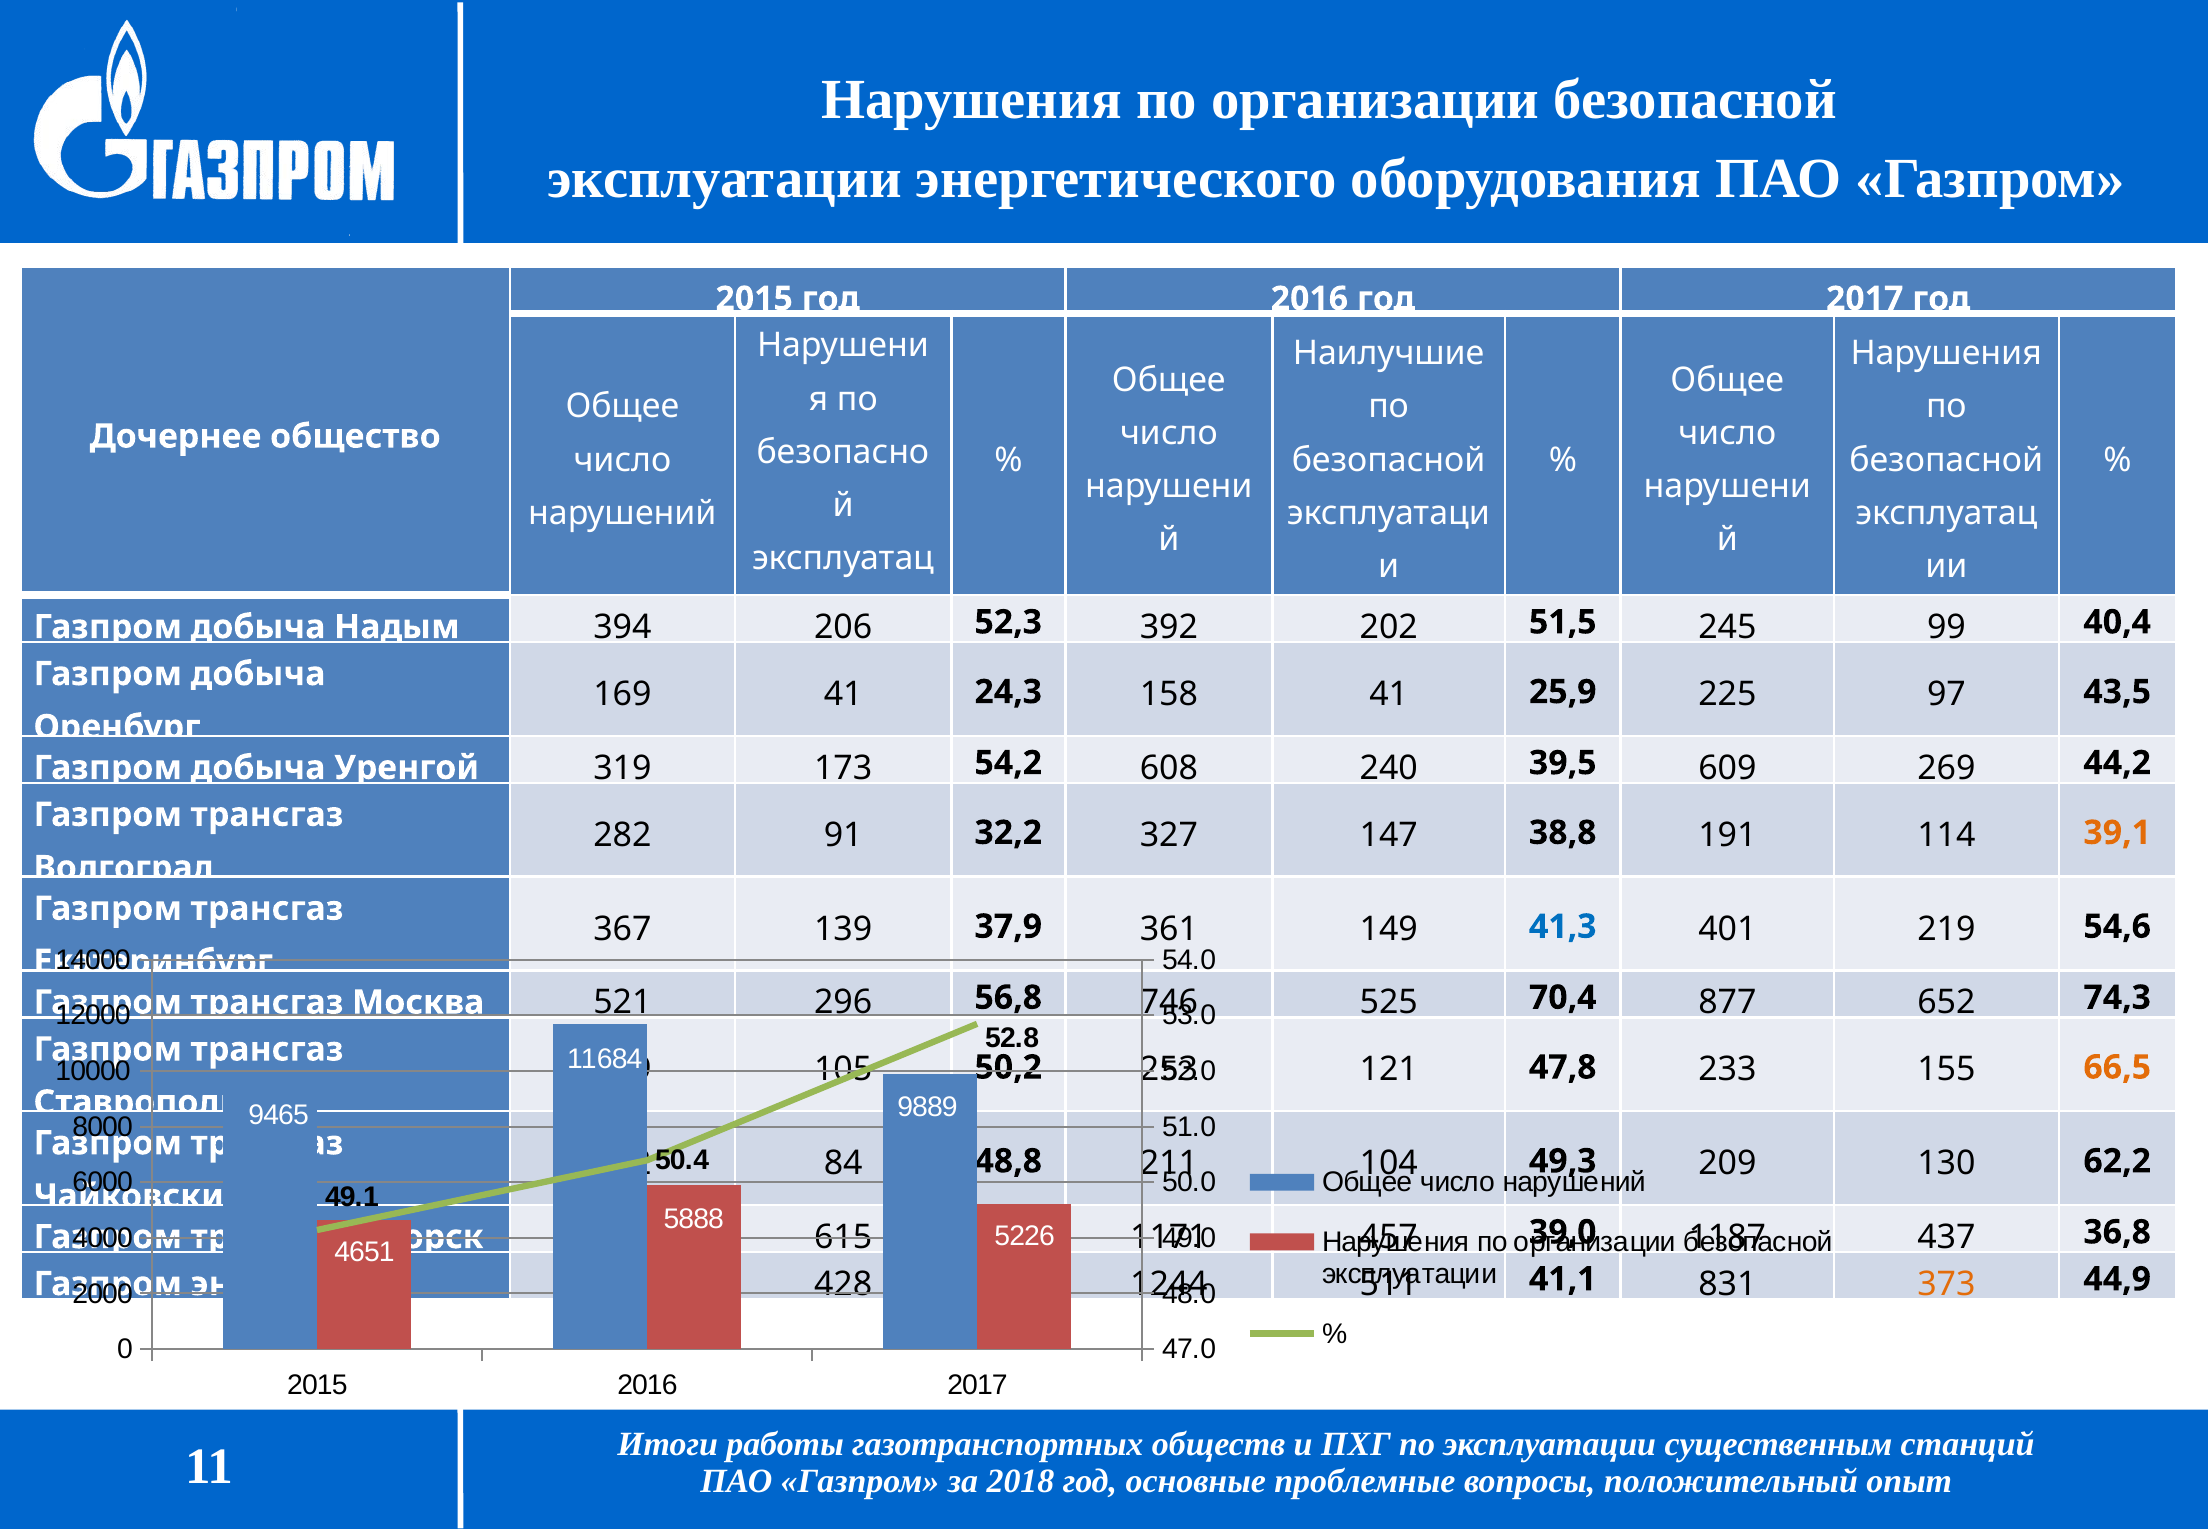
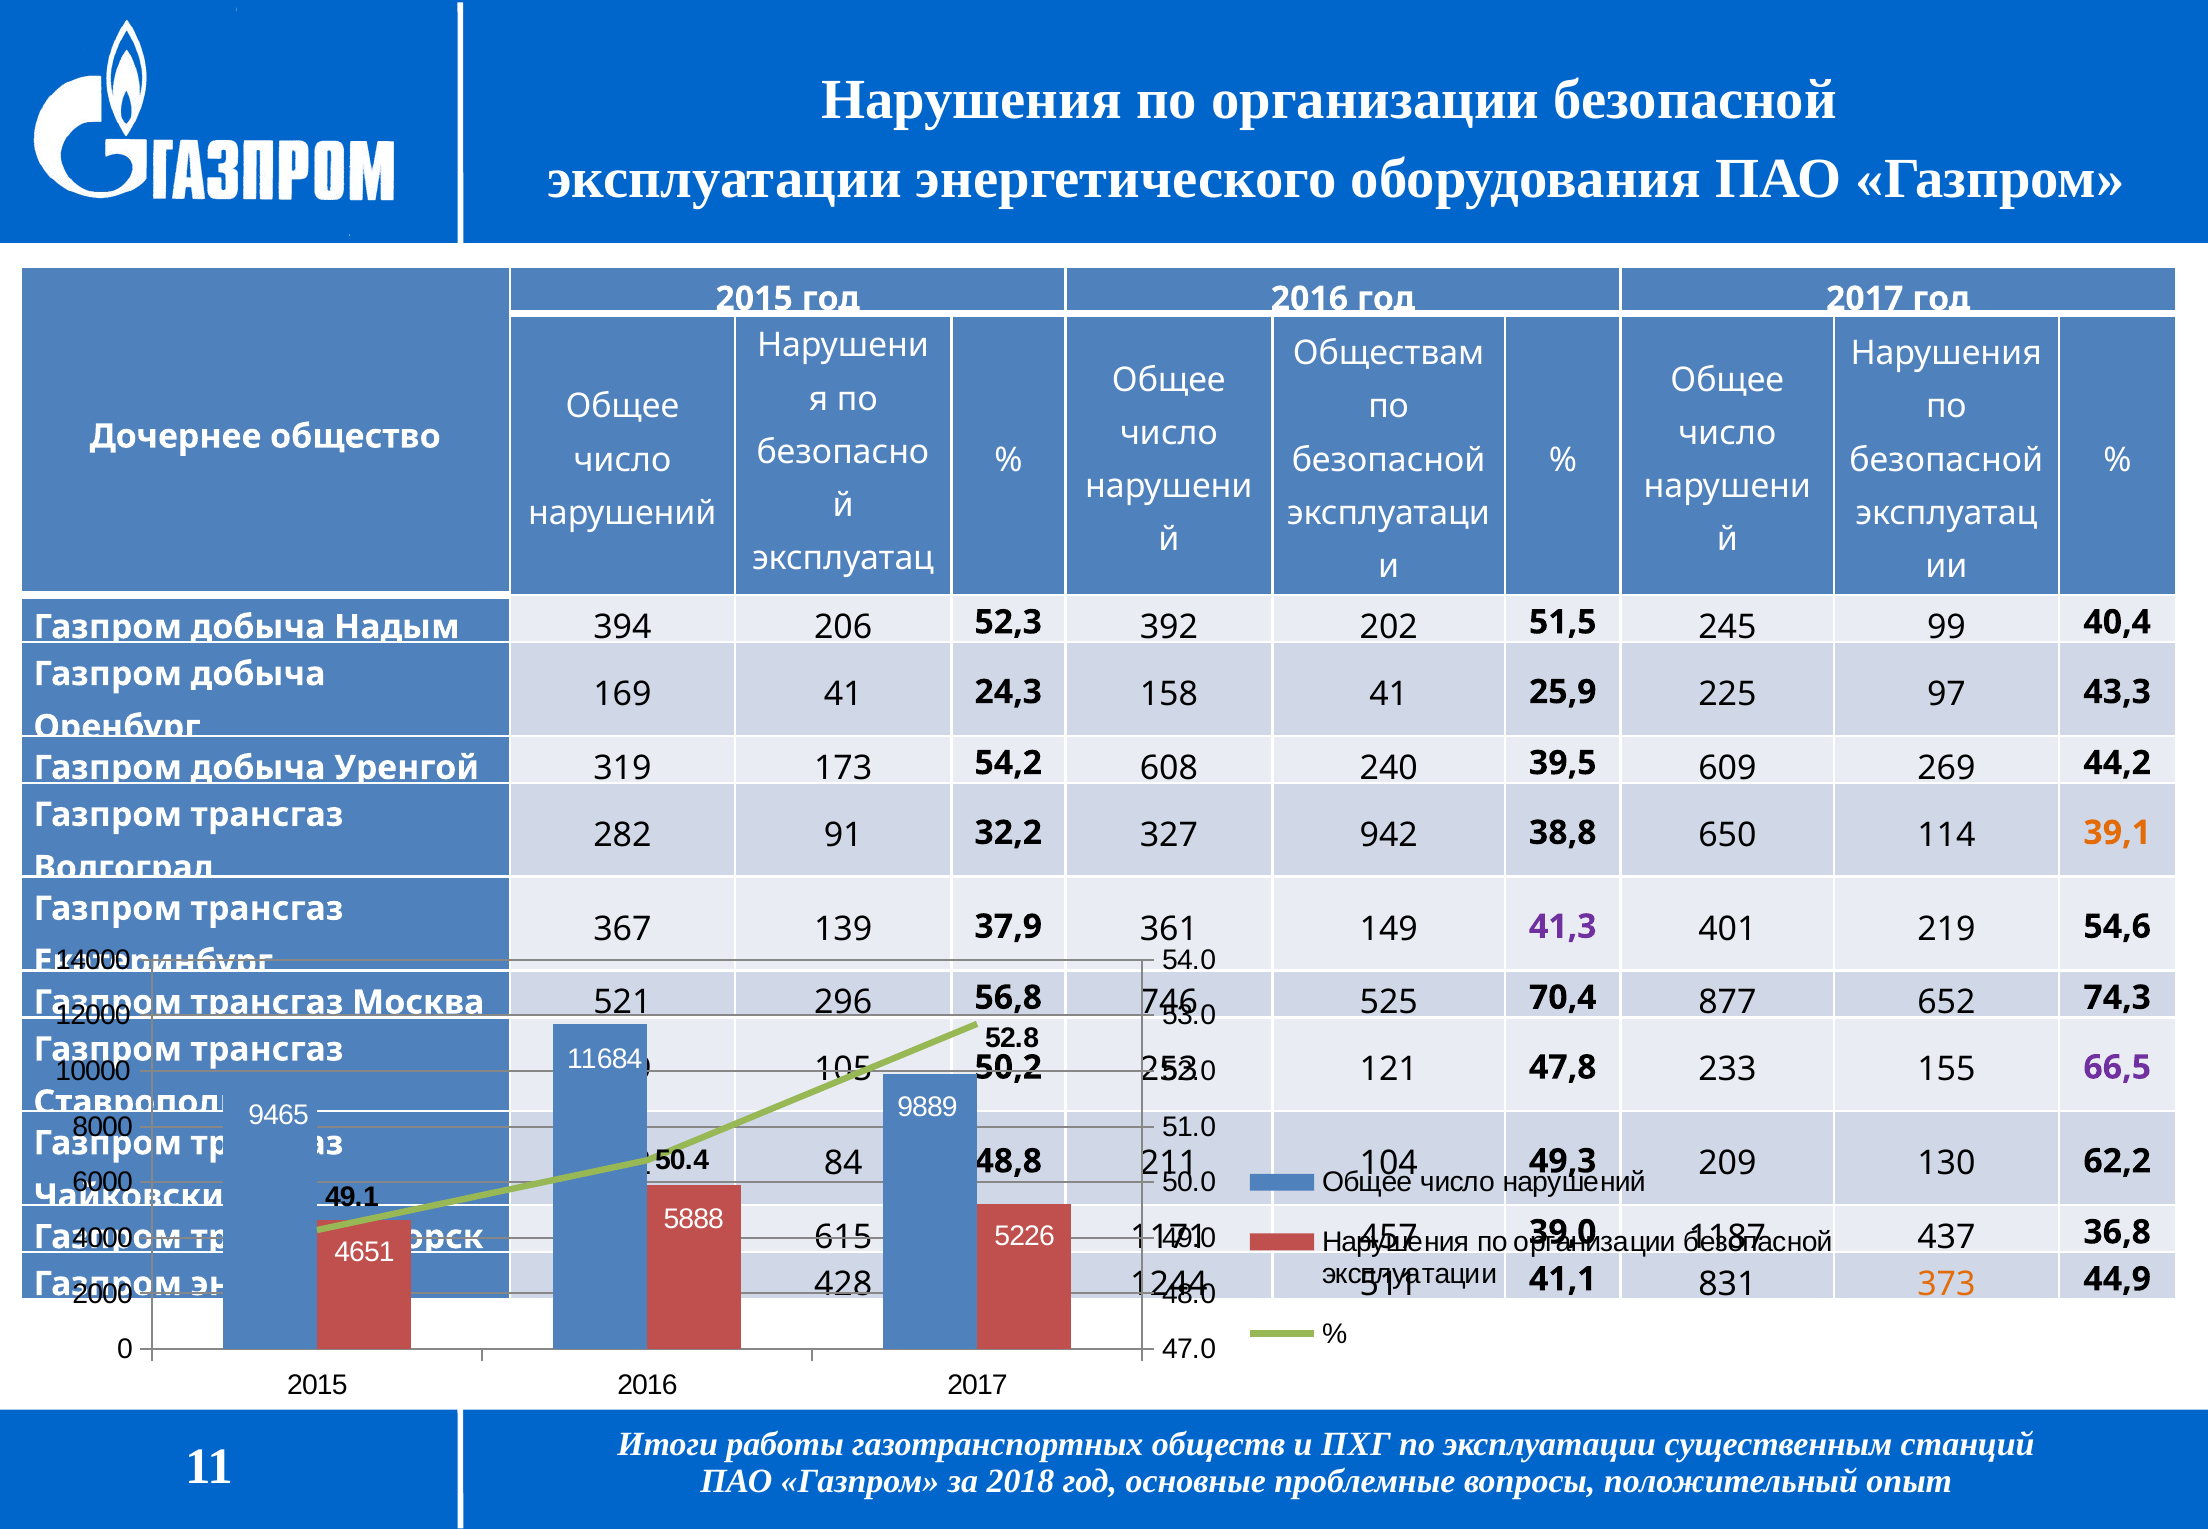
Наилучшие: Наилучшие -> Обществам
43,5: 43,5 -> 43,3
147: 147 -> 942
191: 191 -> 650
41,3 colour: blue -> purple
66,5 colour: orange -> purple
